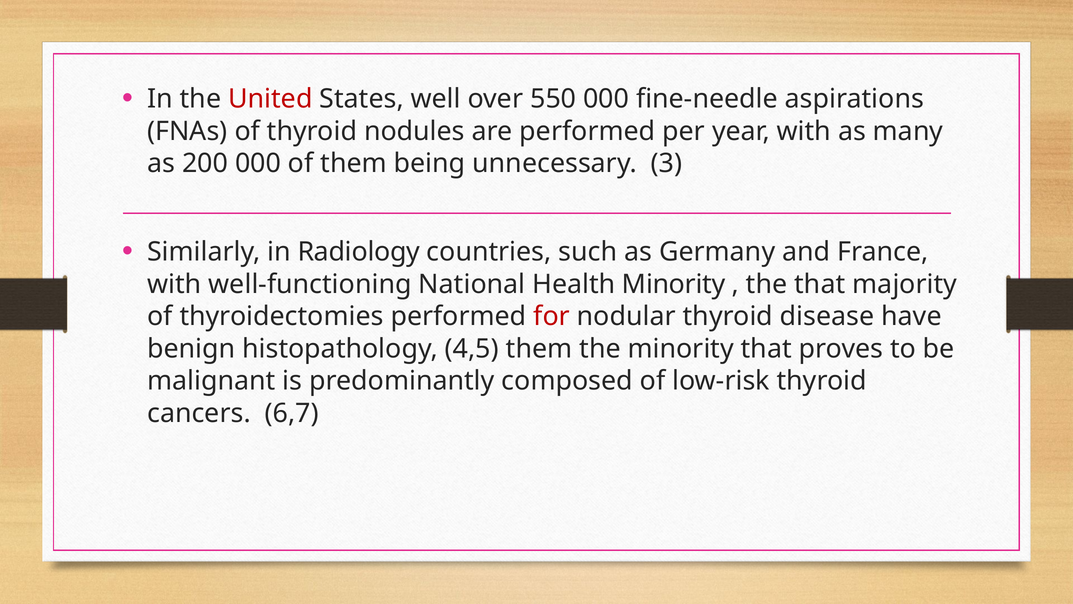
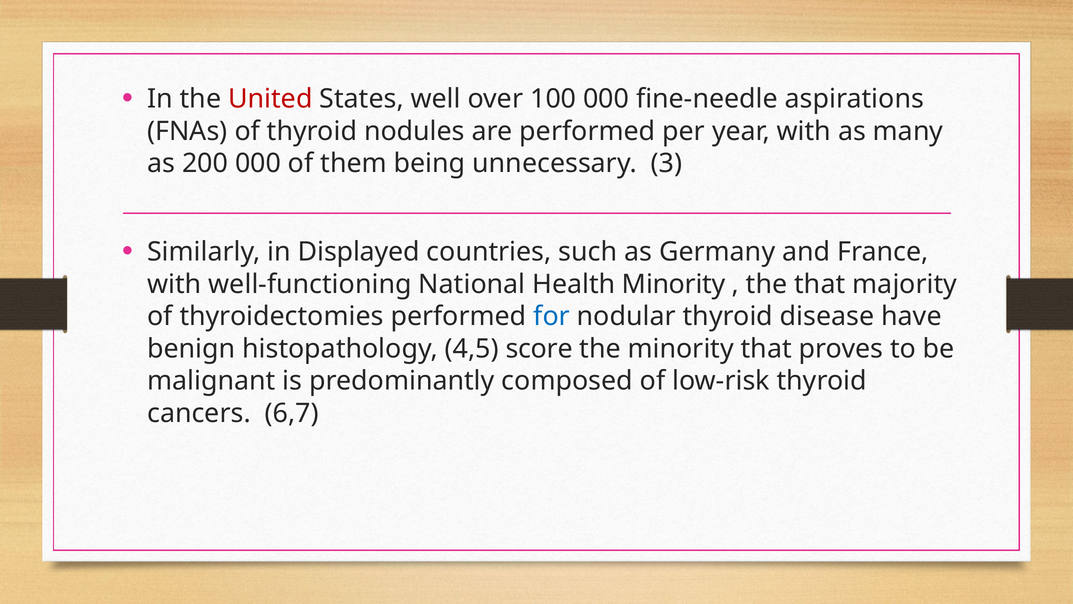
550: 550 -> 100
Radiology: Radiology -> Displayed
for colour: red -> blue
4,5 them: them -> score
